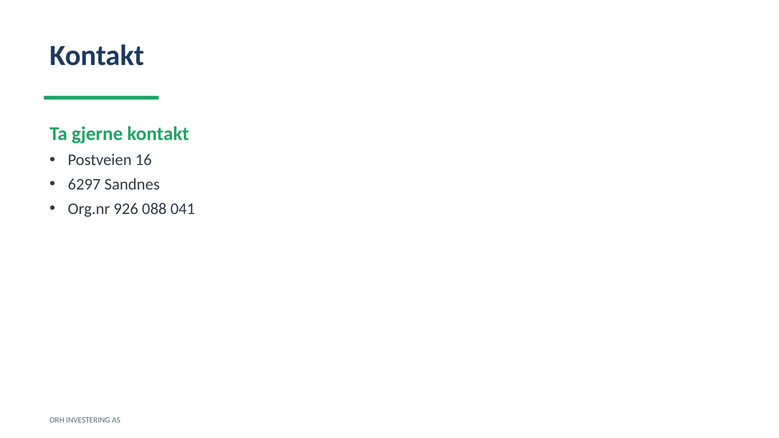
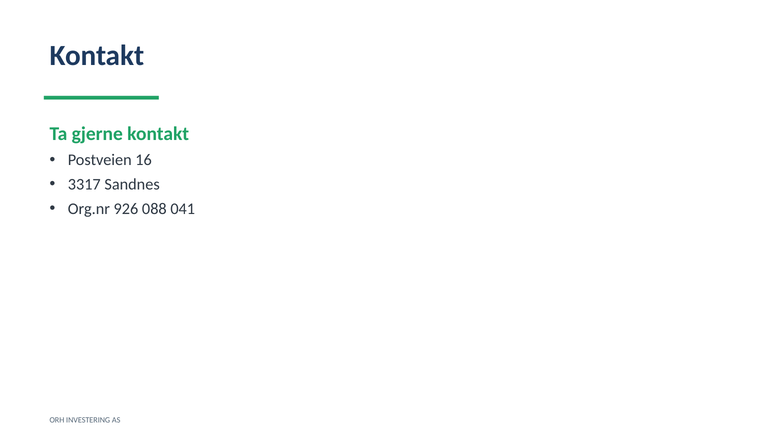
6297: 6297 -> 3317
